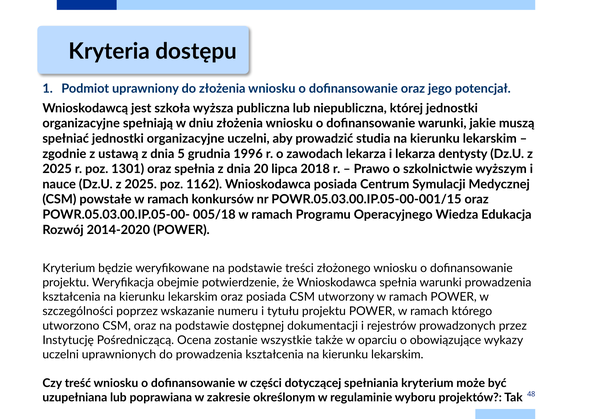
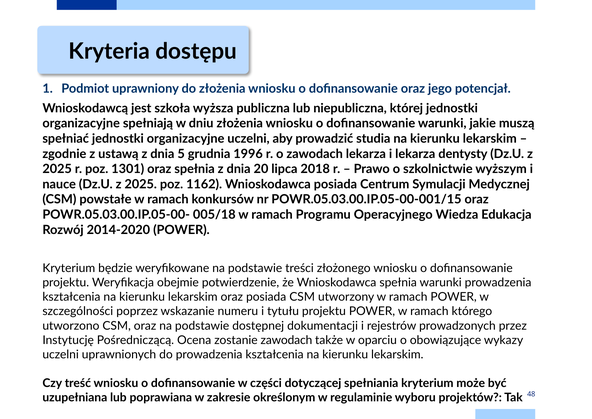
zostanie wszystkie: wszystkie -> zawodach
